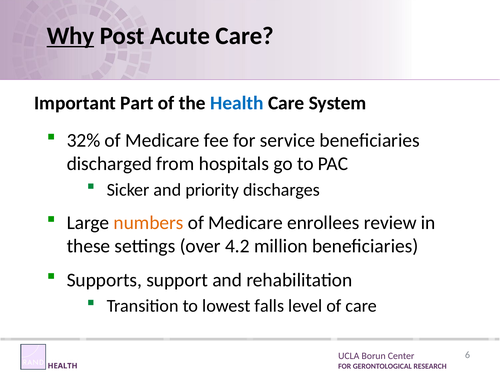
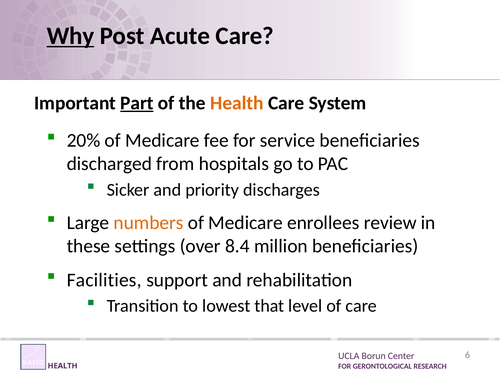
Part underline: none -> present
Health at (237, 103) colour: blue -> orange
32%: 32% -> 20%
4.2: 4.2 -> 8.4
Supports: Supports -> Facilities
falls: falls -> that
